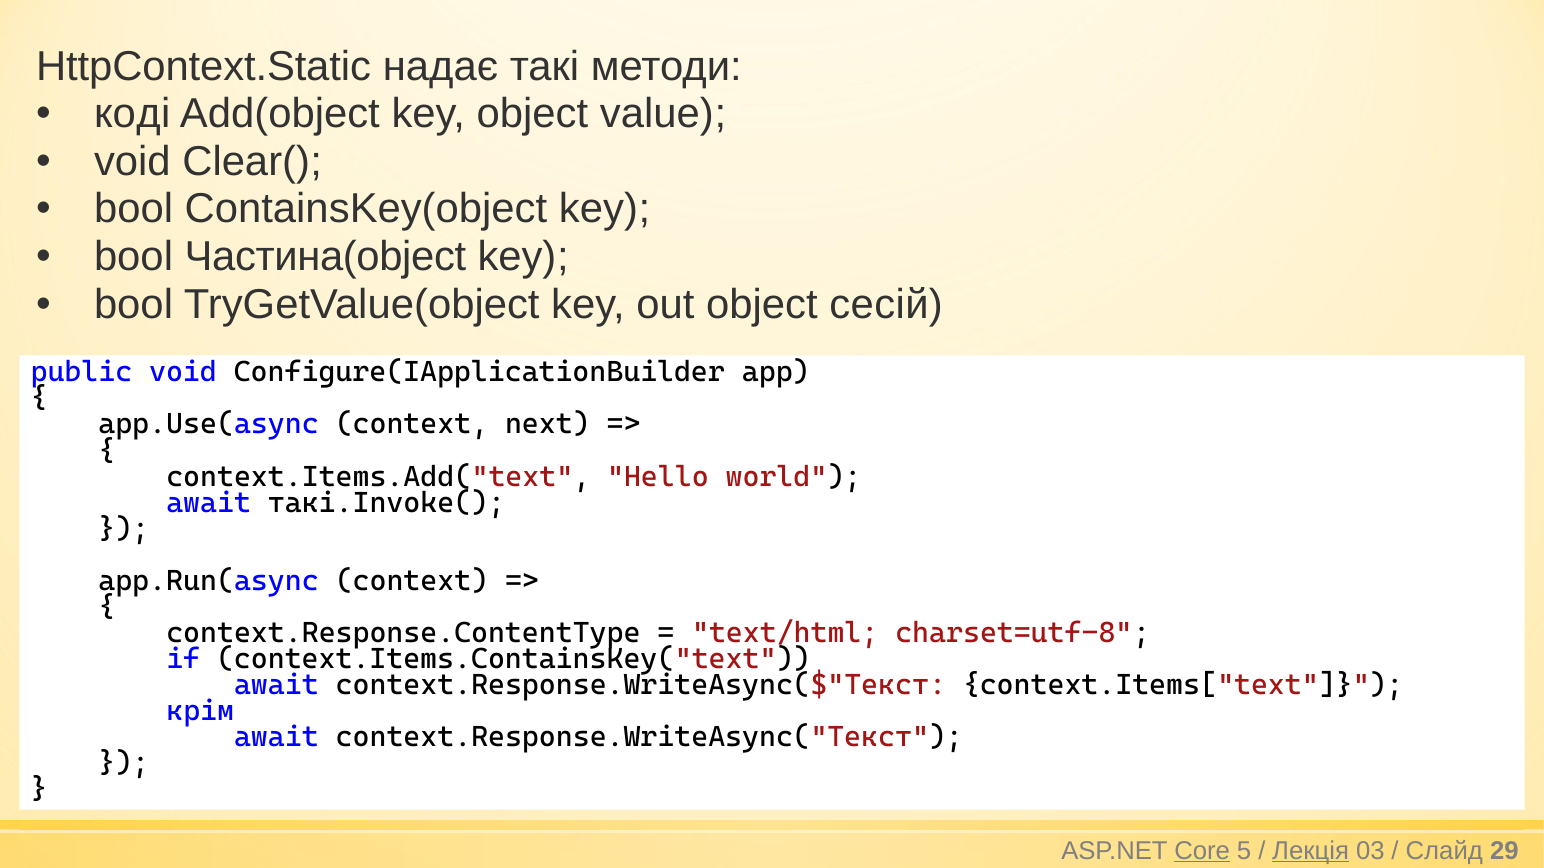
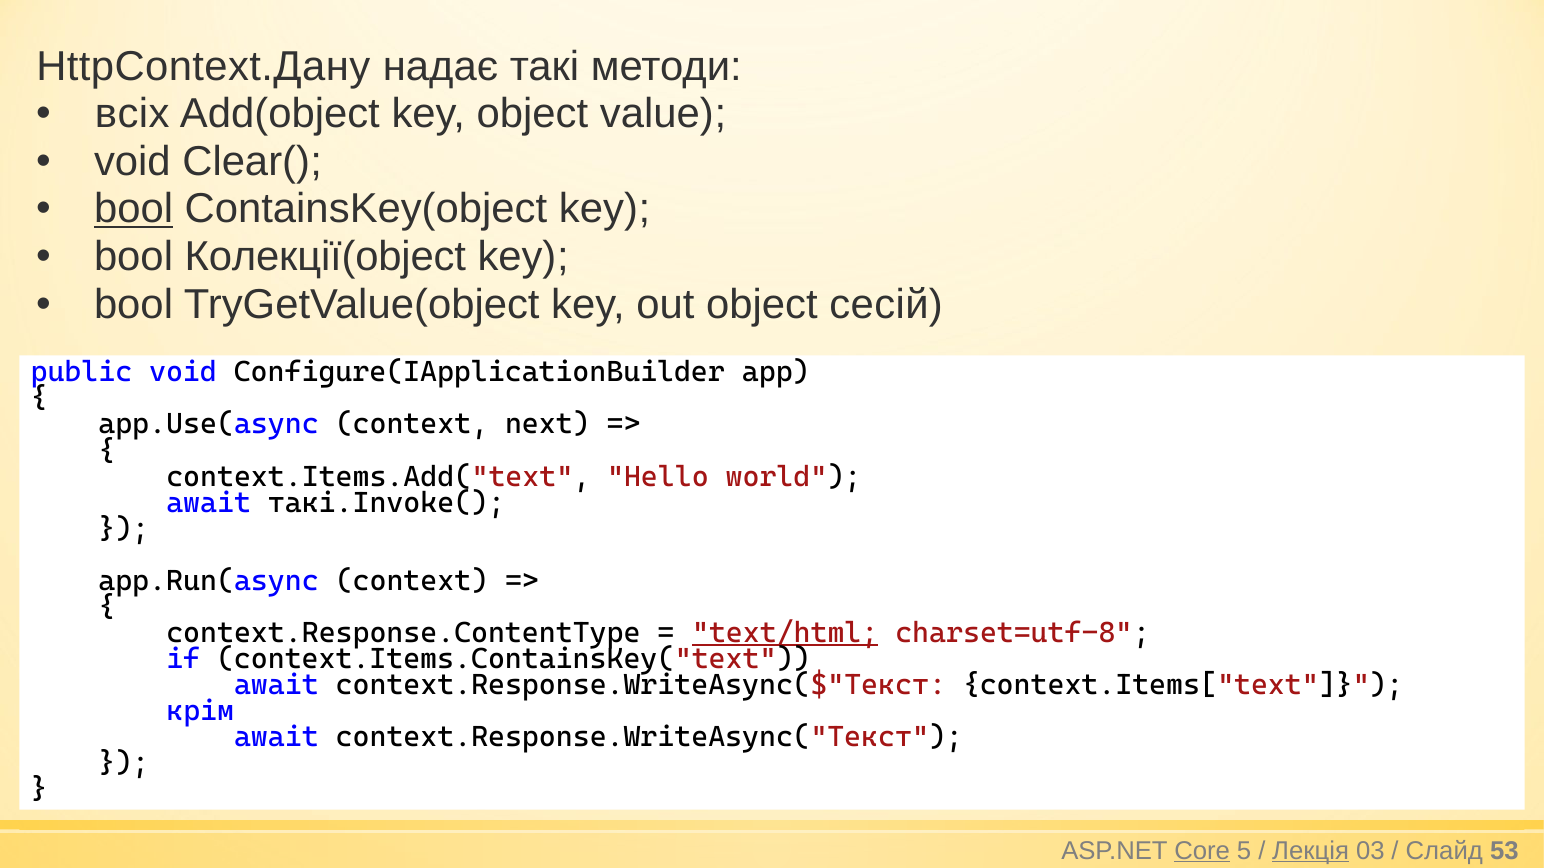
HttpContext.Static: HttpContext.Static -> HttpContext.Дану
коді: коді -> всіх
bool at (134, 209) underline: none -> present
Частина(object: Частина(object -> Колекції(object
text/html underline: none -> present
29: 29 -> 53
